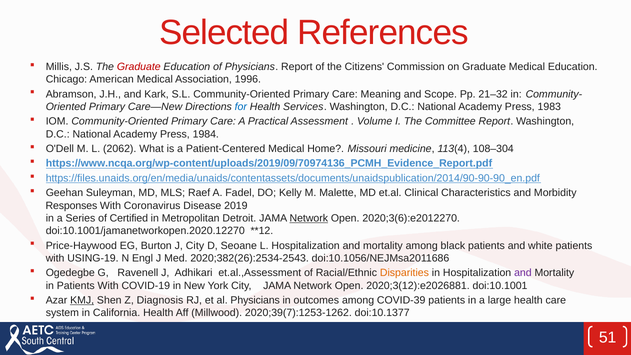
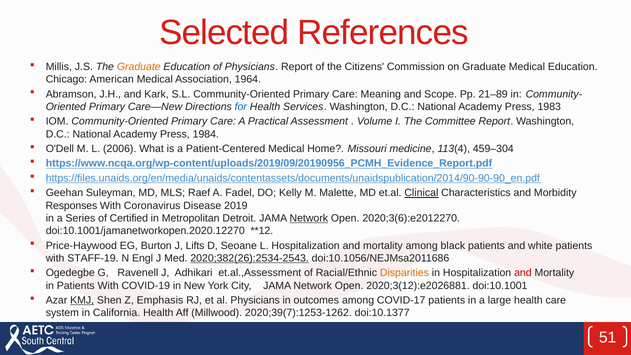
Graduate at (139, 67) colour: red -> orange
1996: 1996 -> 1964
21–32: 21–32 -> 21–89
2062: 2062 -> 2006
108–304: 108–304 -> 459–304
https://www.ncqa.org/wp-content/uploads/2019/09/70974136_PCMH_Evidence_Report.pdf: https://www.ncqa.org/wp-content/uploads/2019/09/70974136_PCMH_Evidence_Report.pdf -> https://www.ncqa.org/wp-content/uploads/2019/09/20190956_PCMH_Evidence_Report.pdf
Clinical underline: none -> present
J City: City -> Lifts
USING-19: USING-19 -> STAFF-19
2020;382(26):2534-2543 underline: none -> present
and at (523, 273) colour: purple -> red
Diagnosis: Diagnosis -> Emphasis
COVID-39: COVID-39 -> COVID-17
